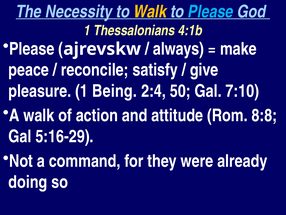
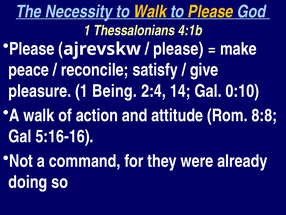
Please at (210, 12) colour: light blue -> yellow
always at (178, 49): always -> please
50: 50 -> 14
7:10: 7:10 -> 0:10
5:16-29: 5:16-29 -> 5:16-16
